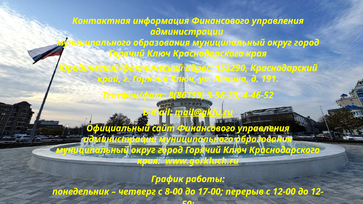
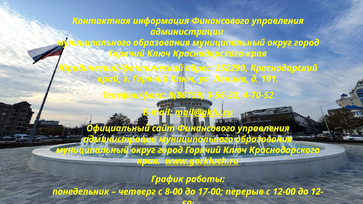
153290: 153290 -> 352290
4-46-52: 4-46-52 -> 4-70-52
